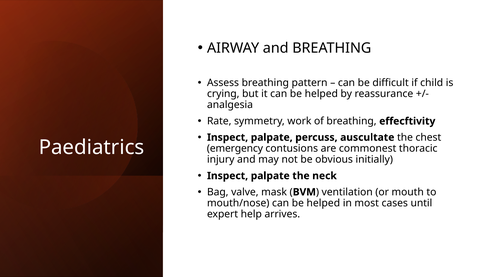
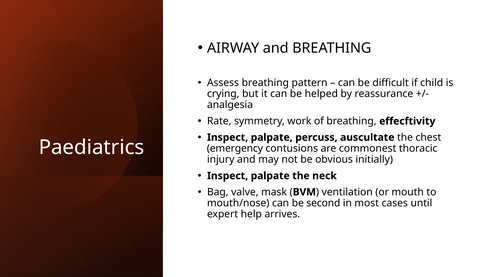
mouth/nose can be helped: helped -> second
